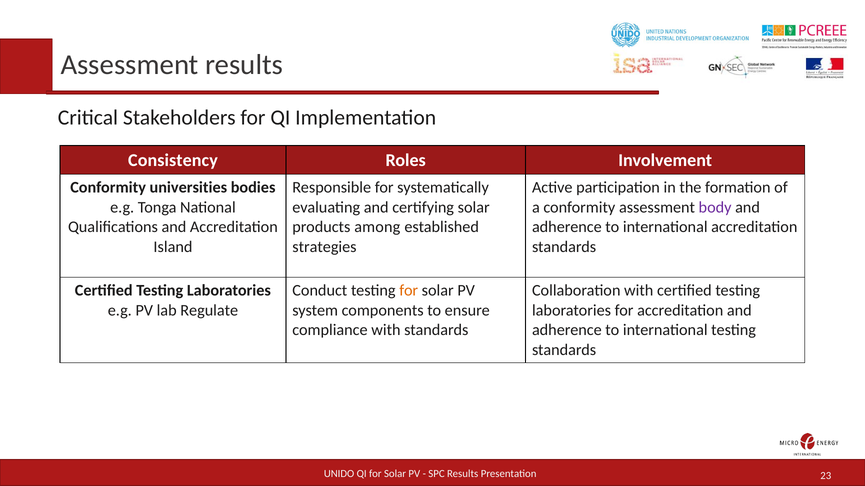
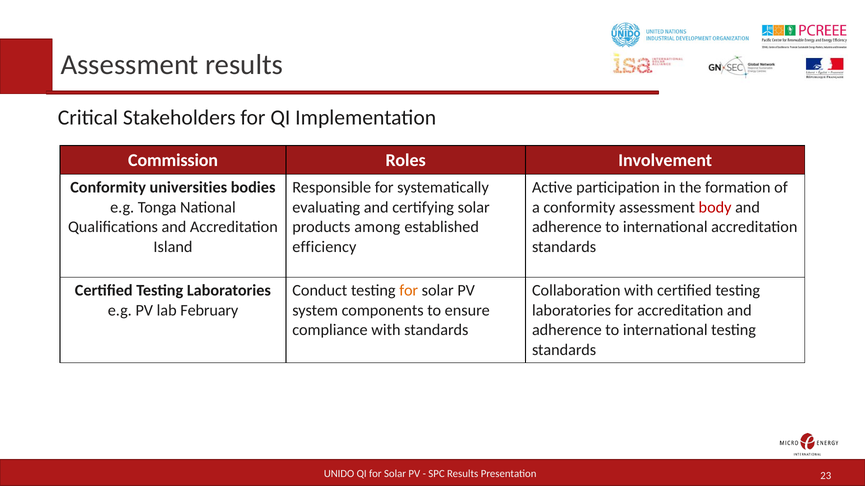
Consistency: Consistency -> Commission
body colour: purple -> red
strategies: strategies -> efficiency
Regulate: Regulate -> February
